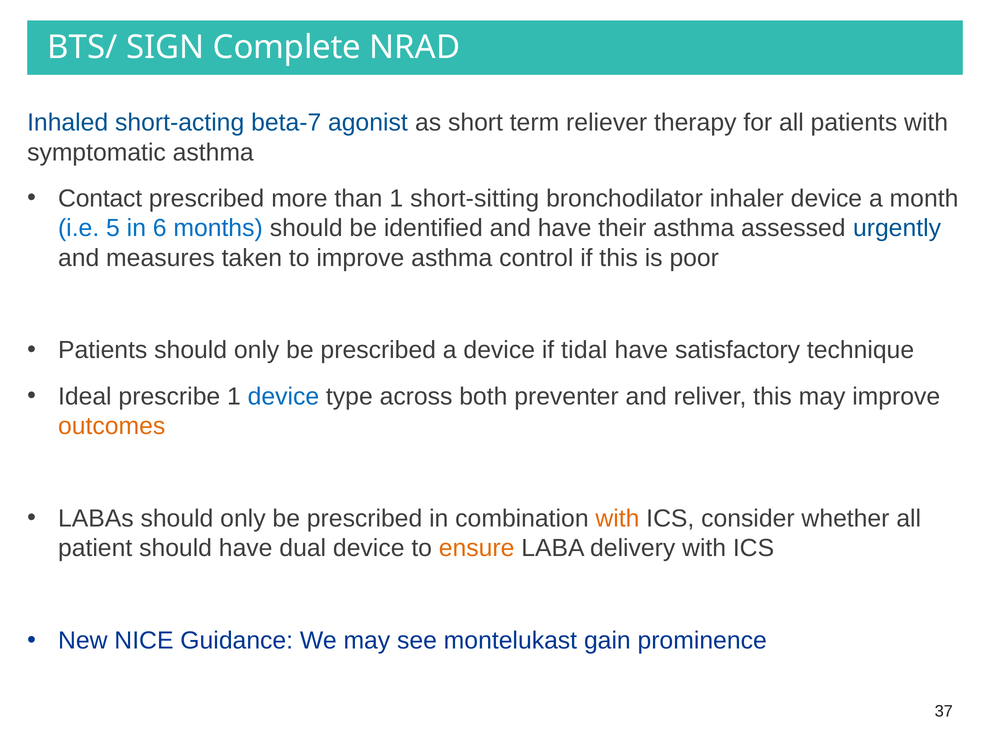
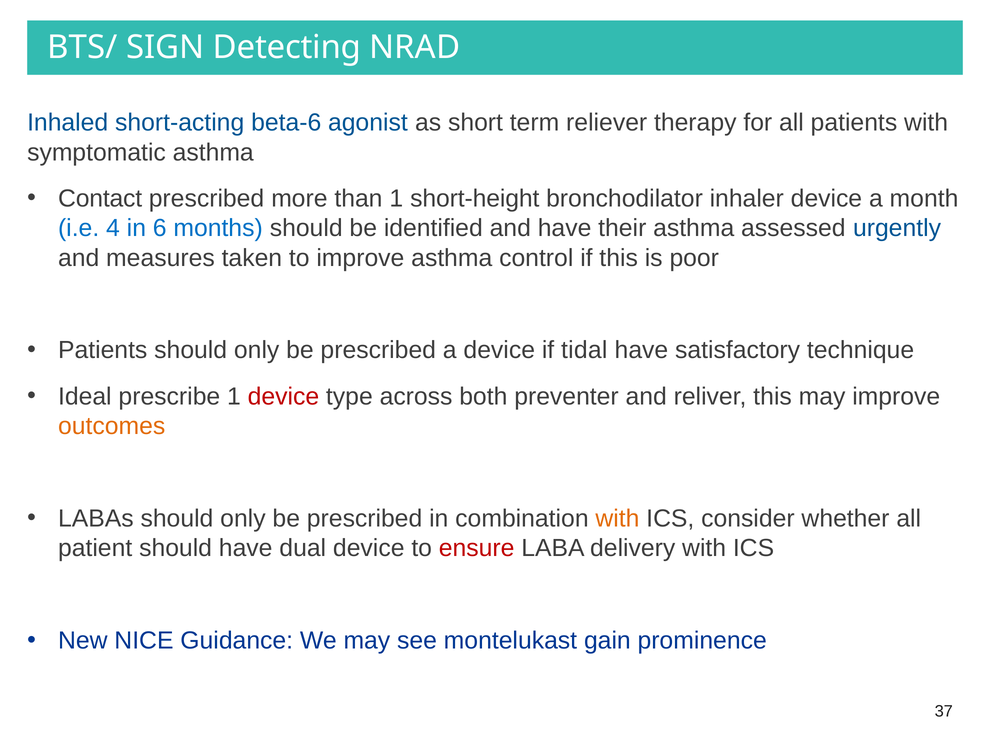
Complete: Complete -> Detecting
beta-7: beta-7 -> beta-6
short-sitting: short-sitting -> short-height
5: 5 -> 4
device at (283, 397) colour: blue -> red
ensure colour: orange -> red
